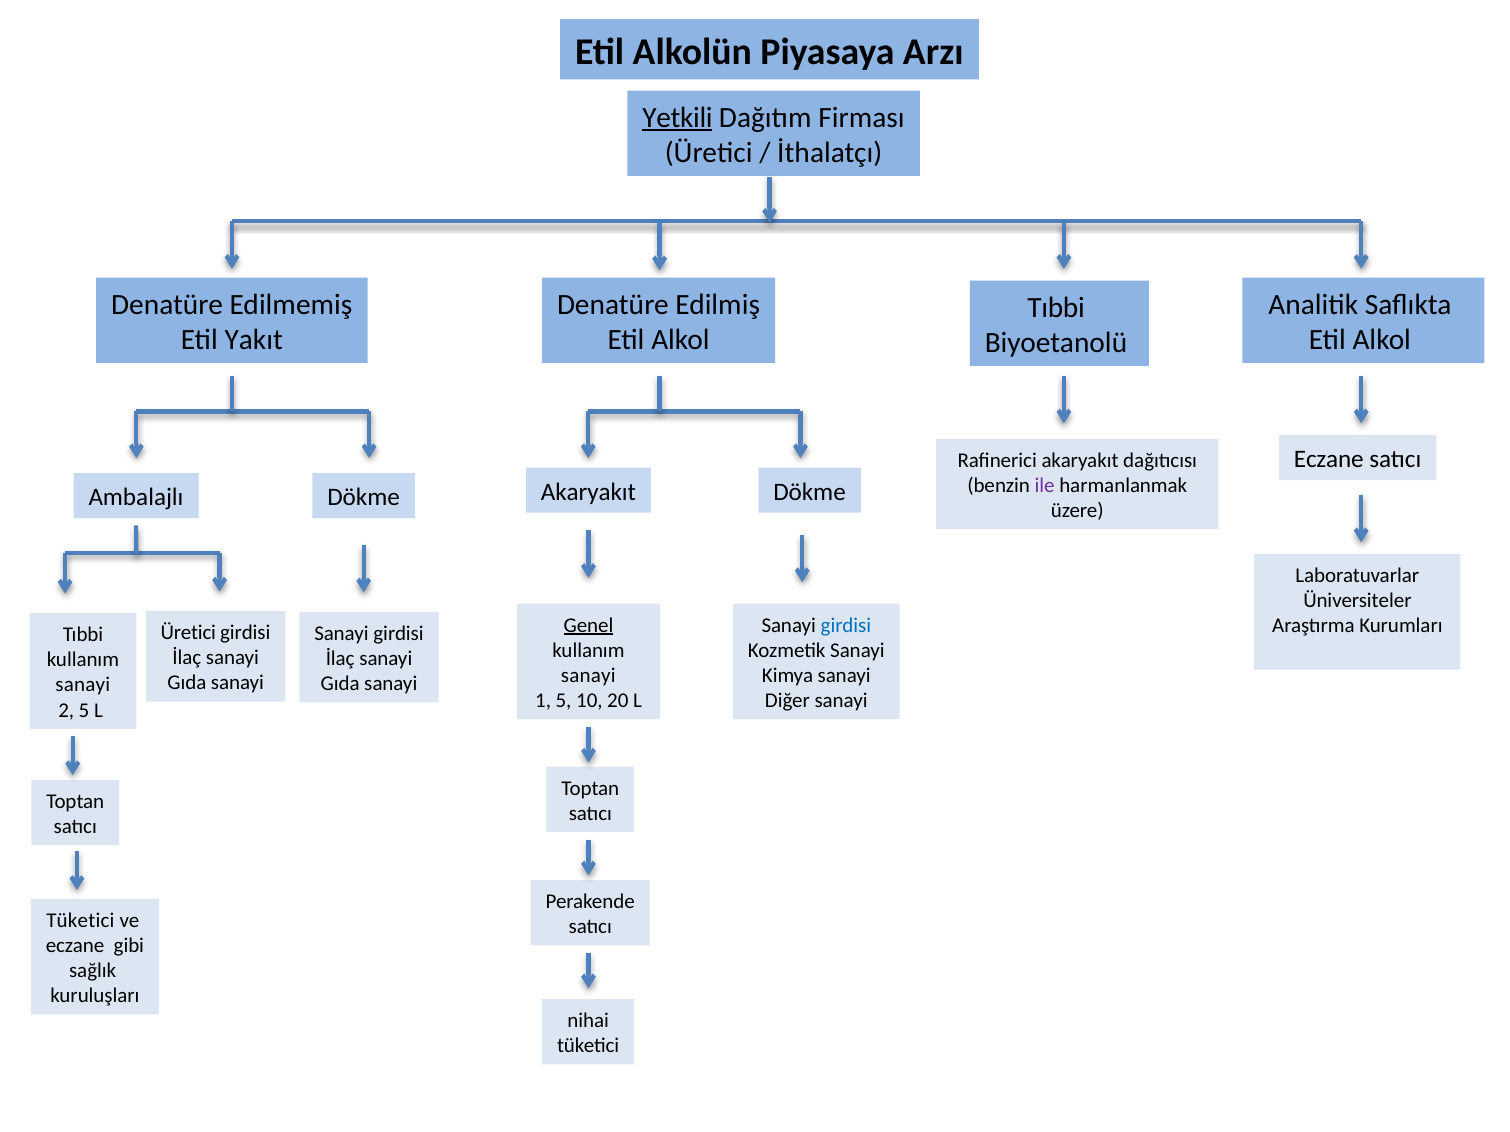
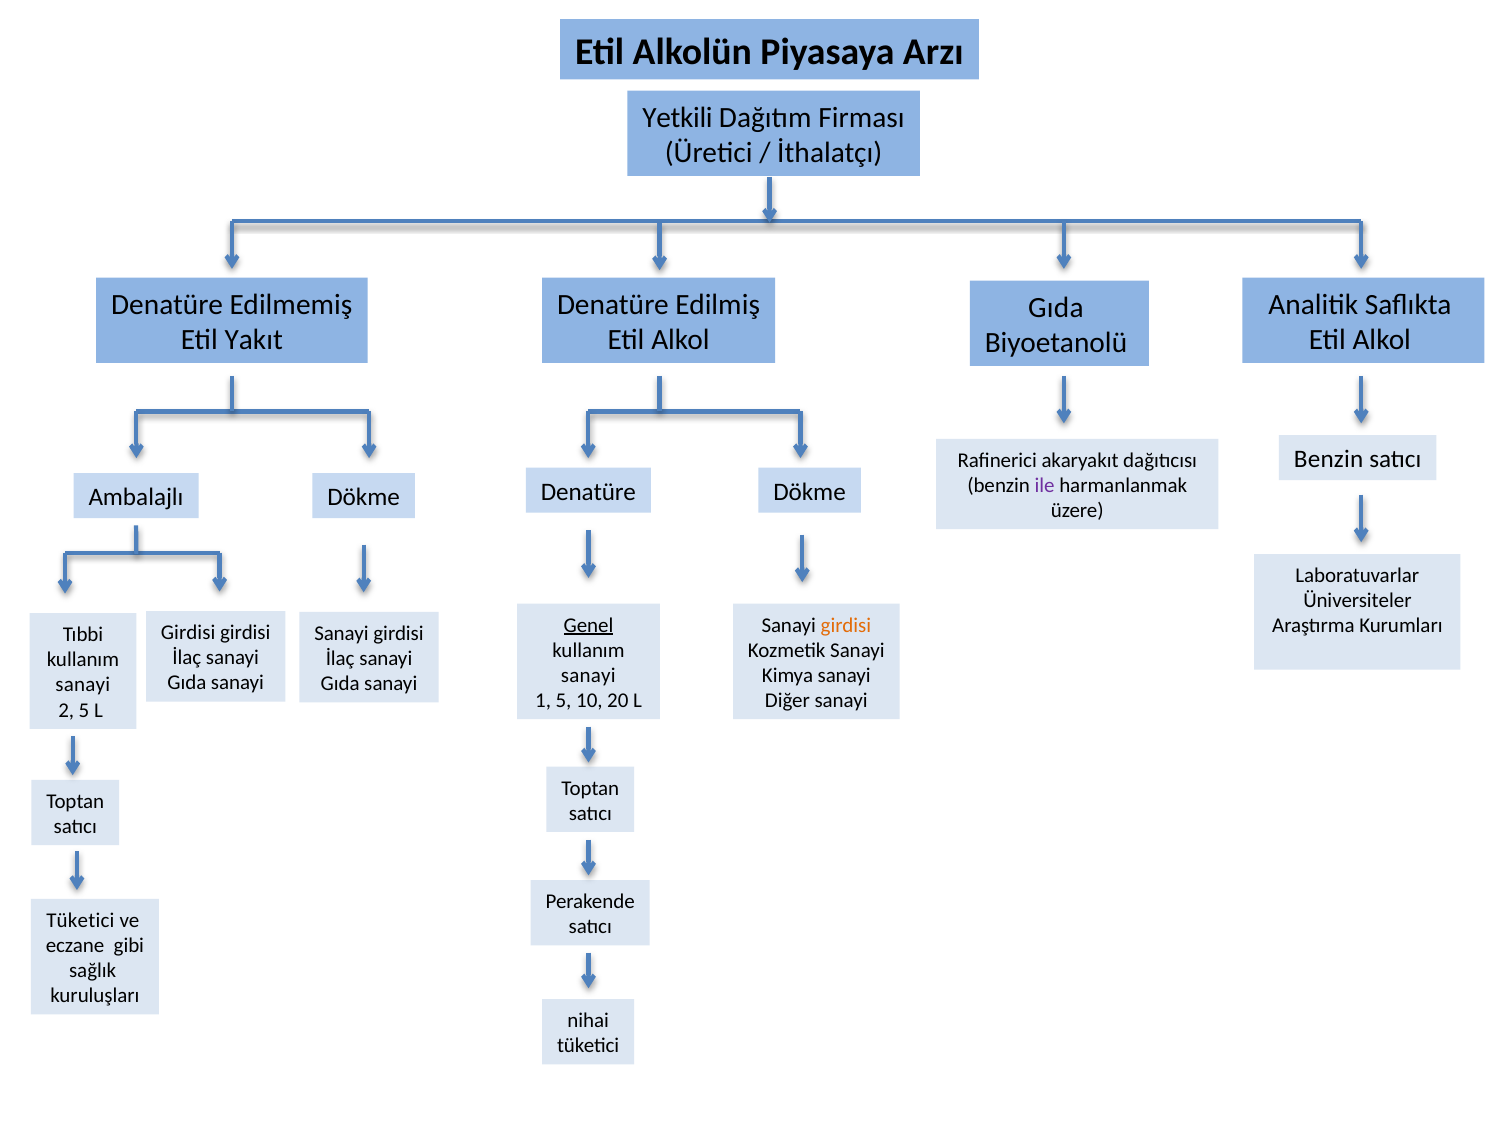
Yetkili underline: present -> none
Tıbbi at (1056, 308): Tıbbi -> Gıda
Eczane at (1329, 460): Eczane -> Benzin
Dökme Akaryakıt: Akaryakıt -> Denatüre
girdisi at (846, 625) colour: blue -> orange
Üretici at (188, 633): Üretici -> Girdisi
